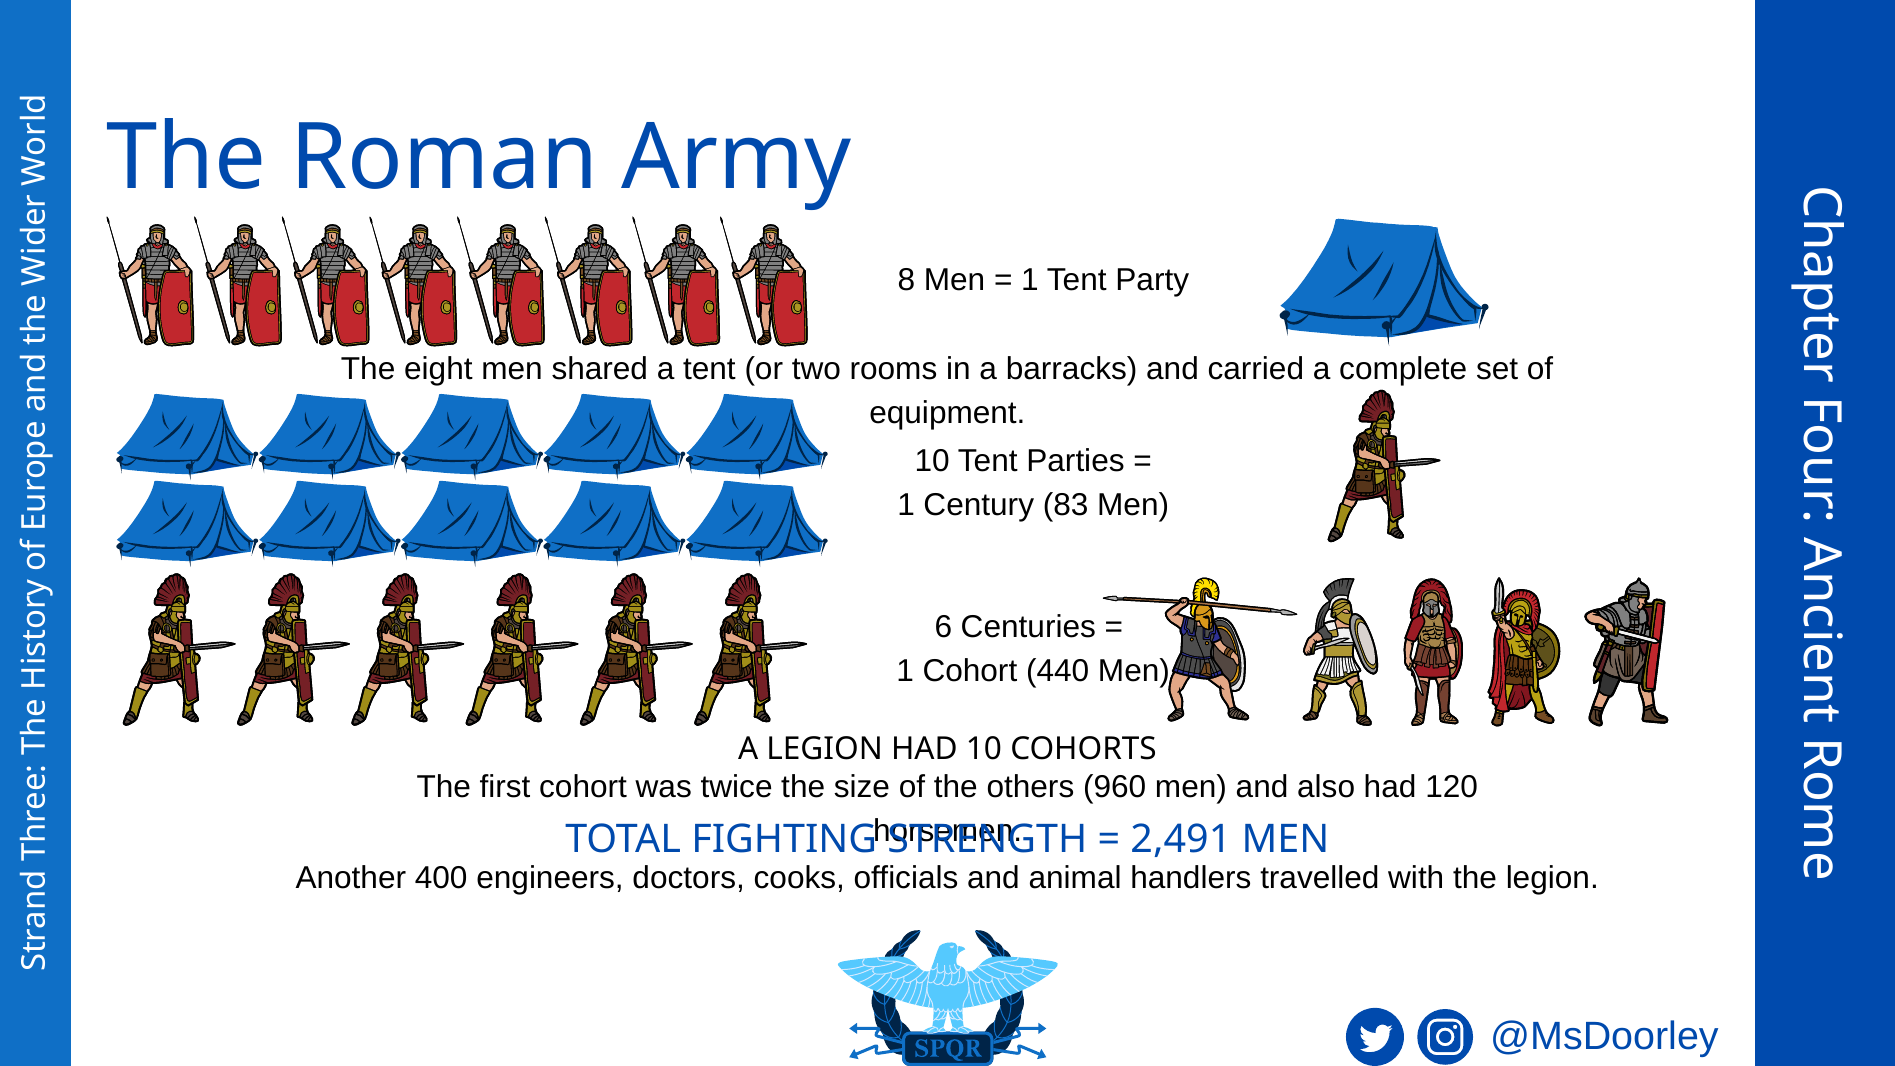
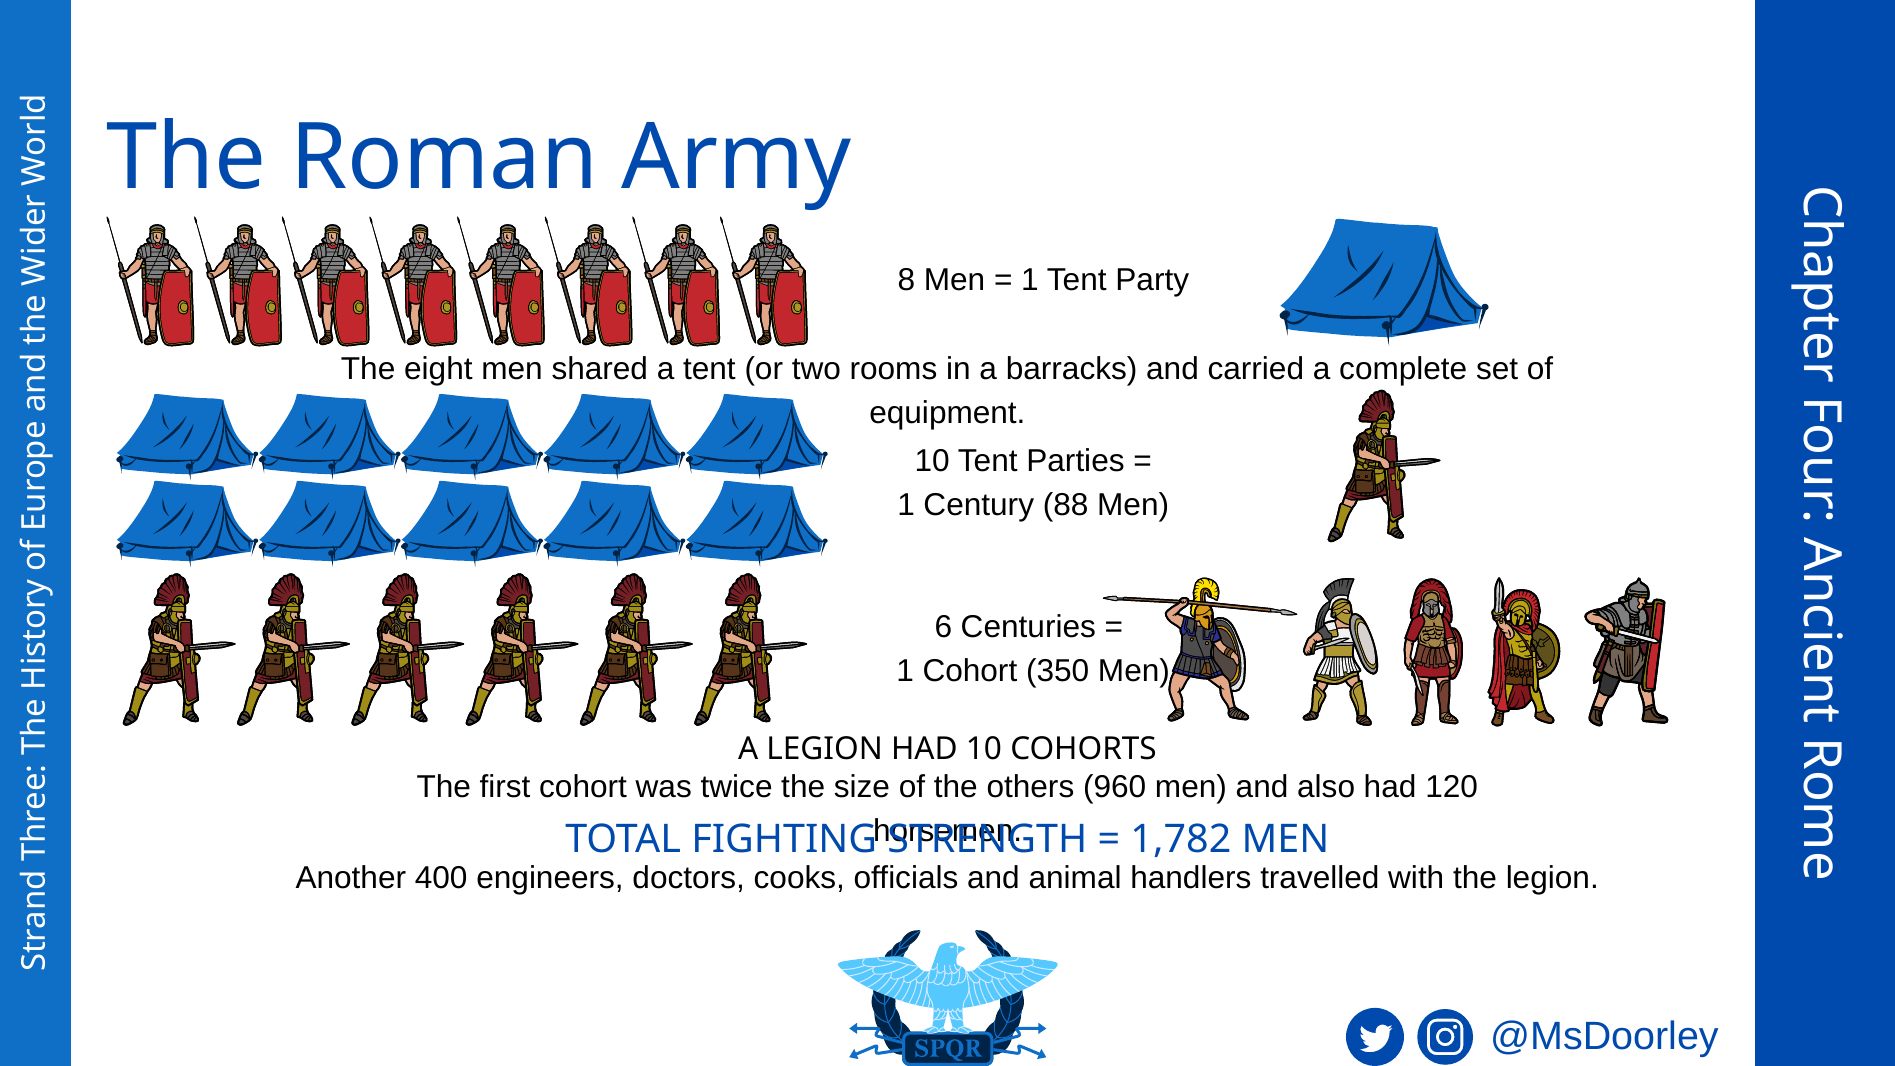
83: 83 -> 88
440: 440 -> 350
2,491: 2,491 -> 1,782
